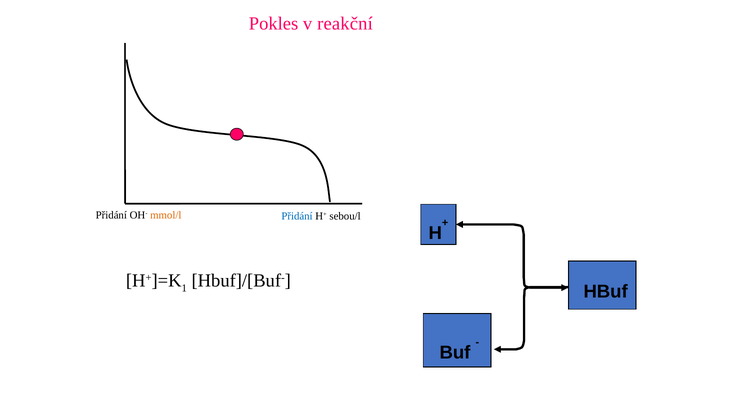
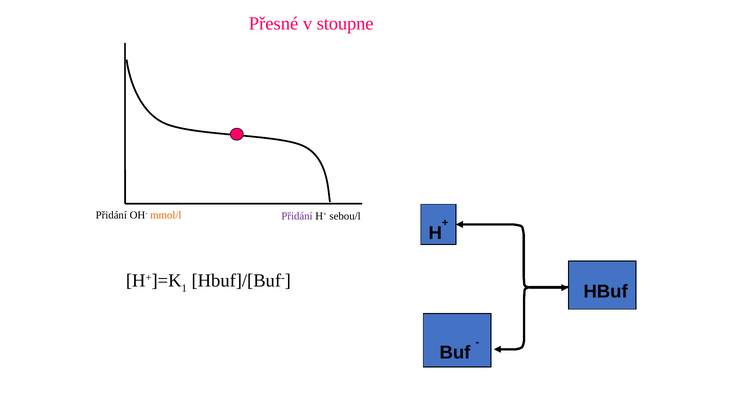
Pokles: Pokles -> Přesné
reakční: reakční -> stoupne
Přidání at (297, 216) colour: blue -> purple
